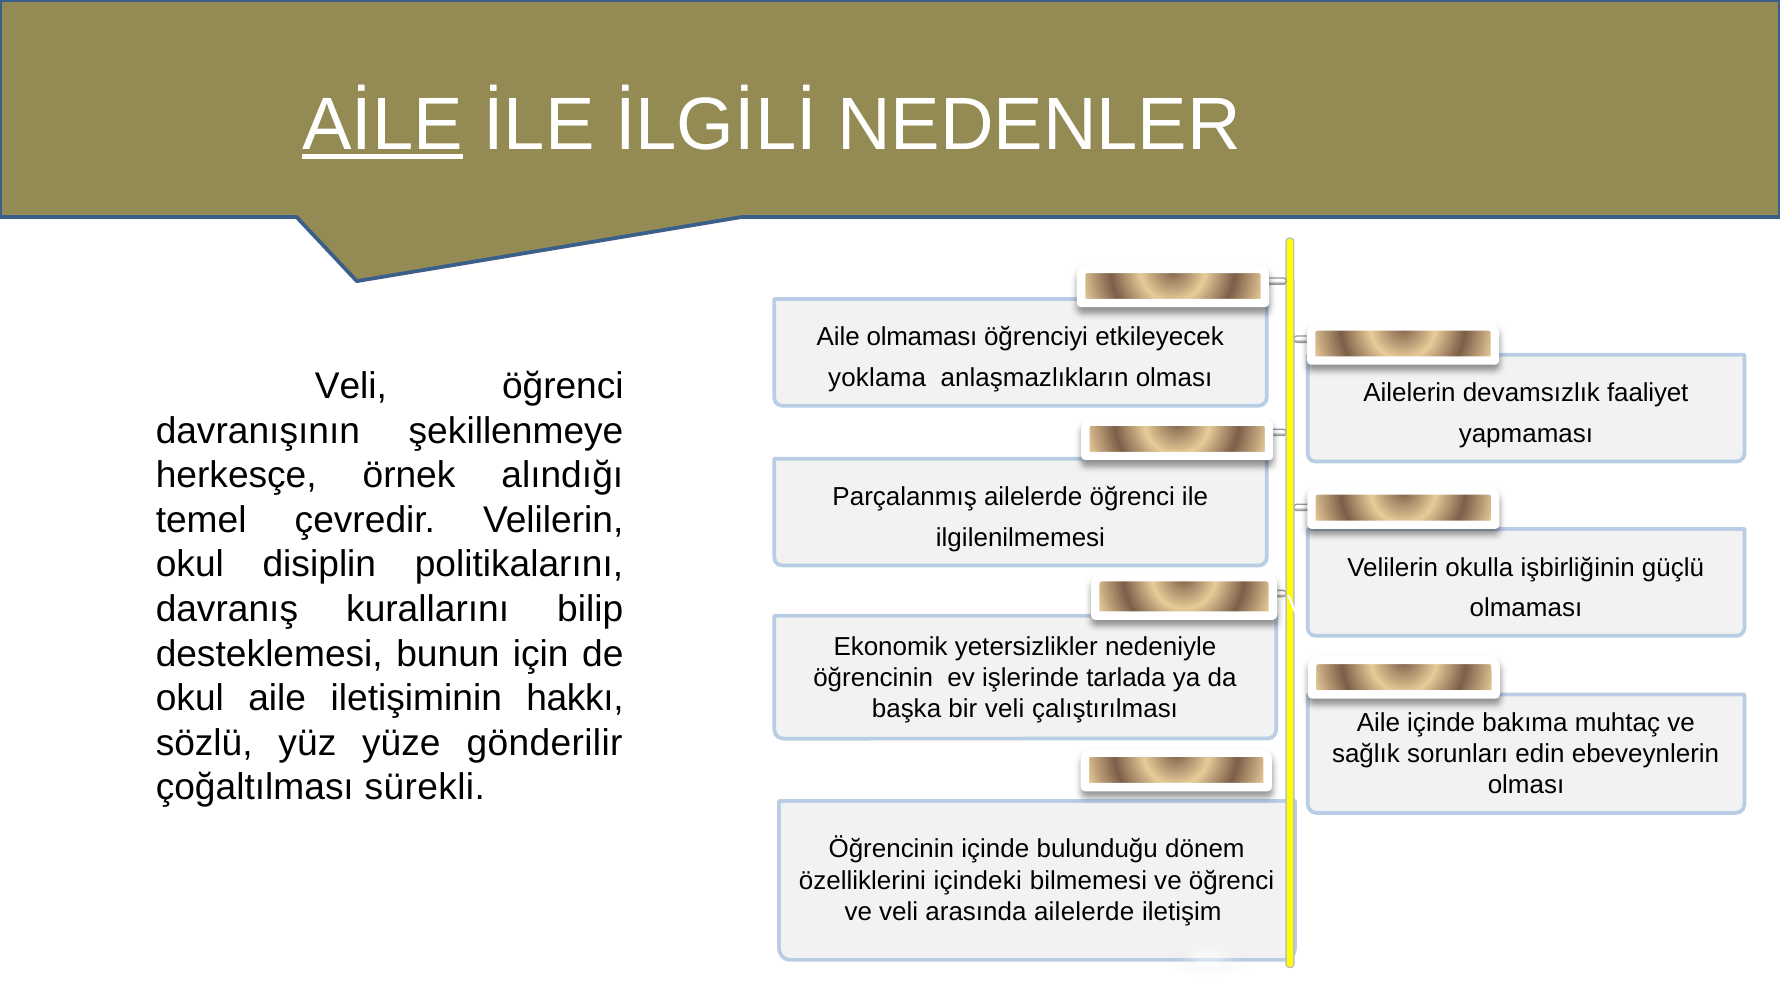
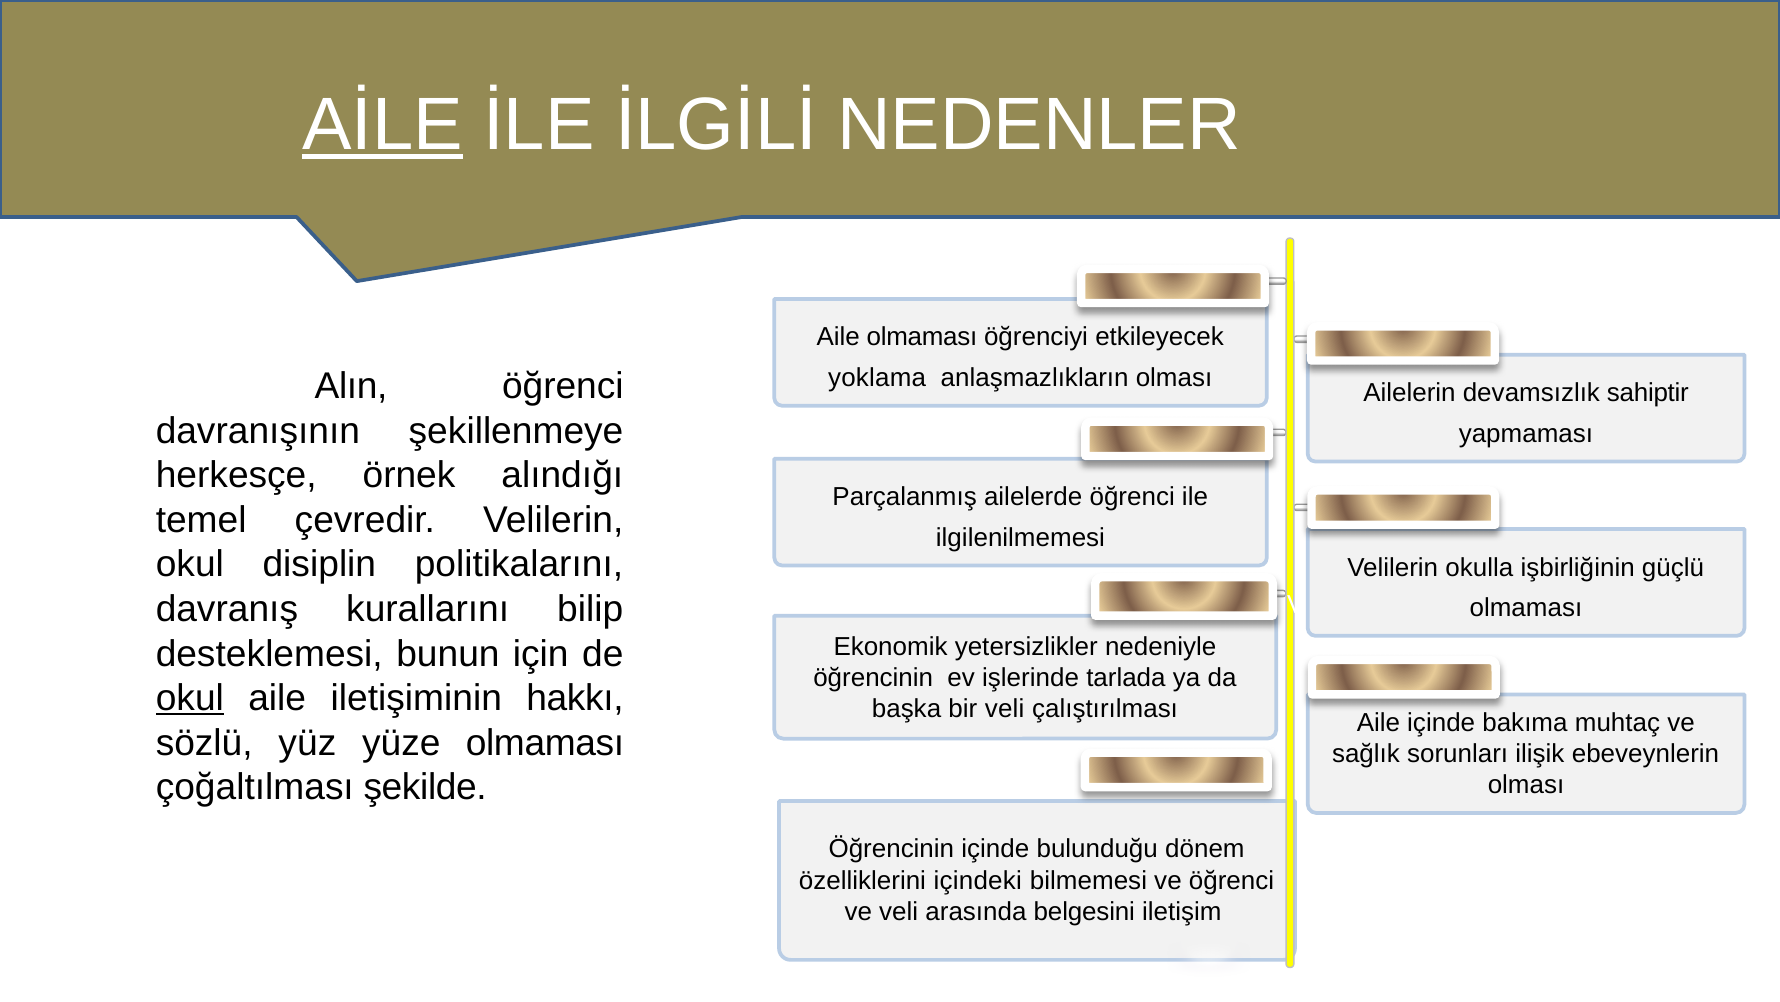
Veli at (351, 386): Veli -> Alın
faaliyet: faaliyet -> sahiptir
okul at (190, 698) underline: none -> present
yüze gönderilir: gönderilir -> olmaması
edin: edin -> ilişik
sürekli: sürekli -> şekilde
arasında ailelerde: ailelerde -> belgesini
